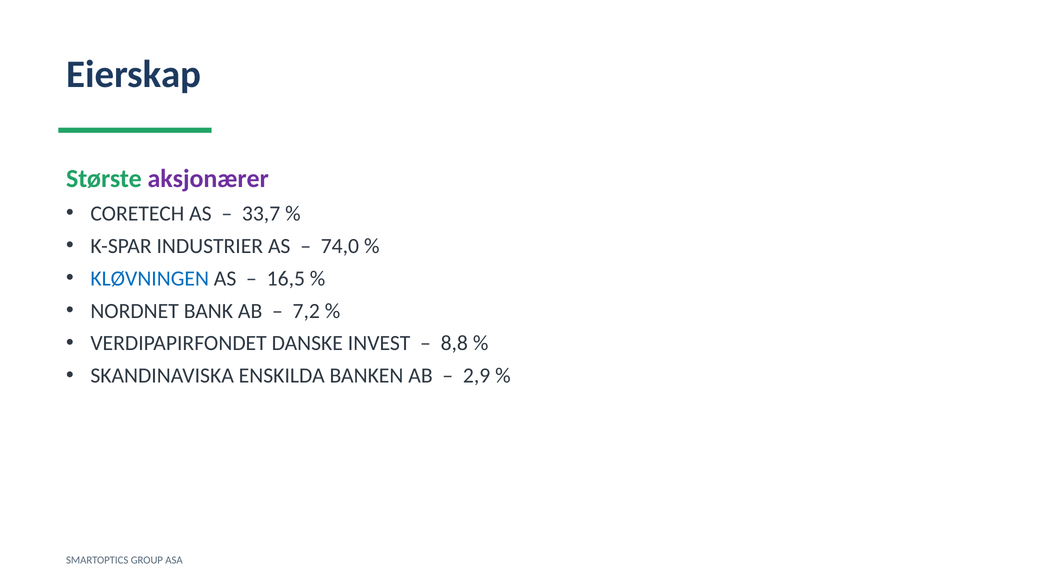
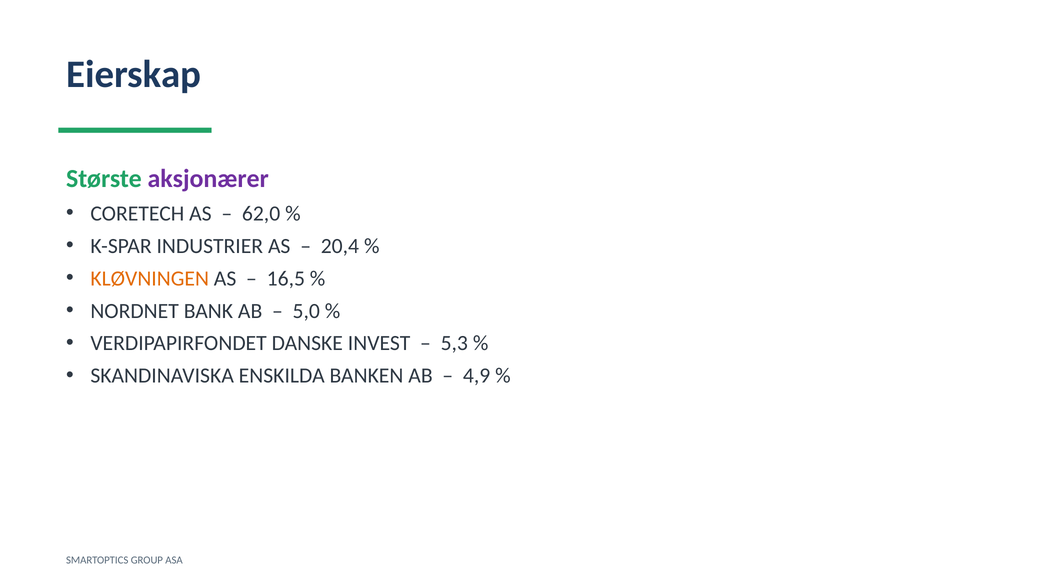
33,7: 33,7 -> 62,0
74,0: 74,0 -> 20,4
KLØVNINGEN colour: blue -> orange
7,2: 7,2 -> 5,0
8,8: 8,8 -> 5,3
2,9: 2,9 -> 4,9
